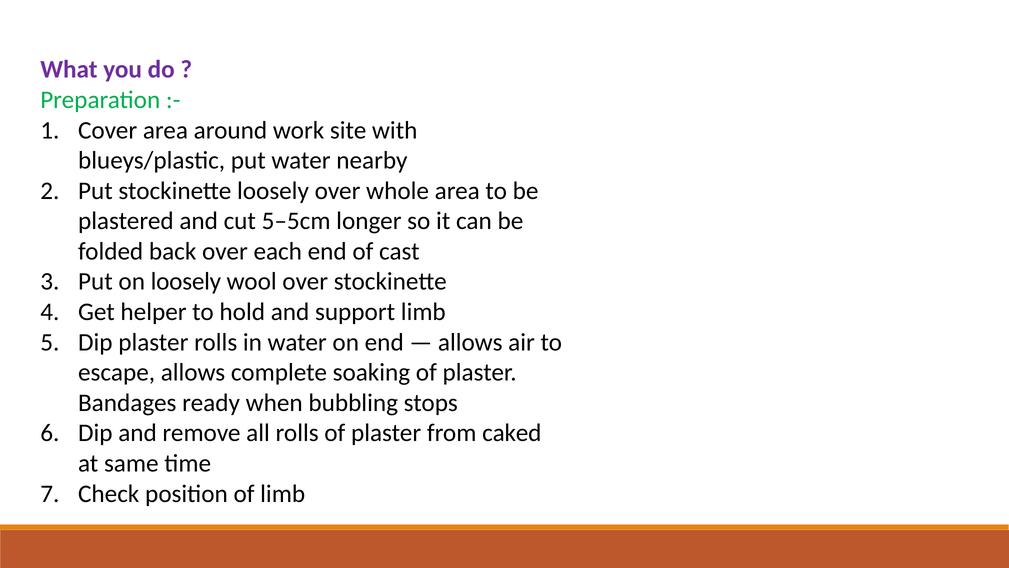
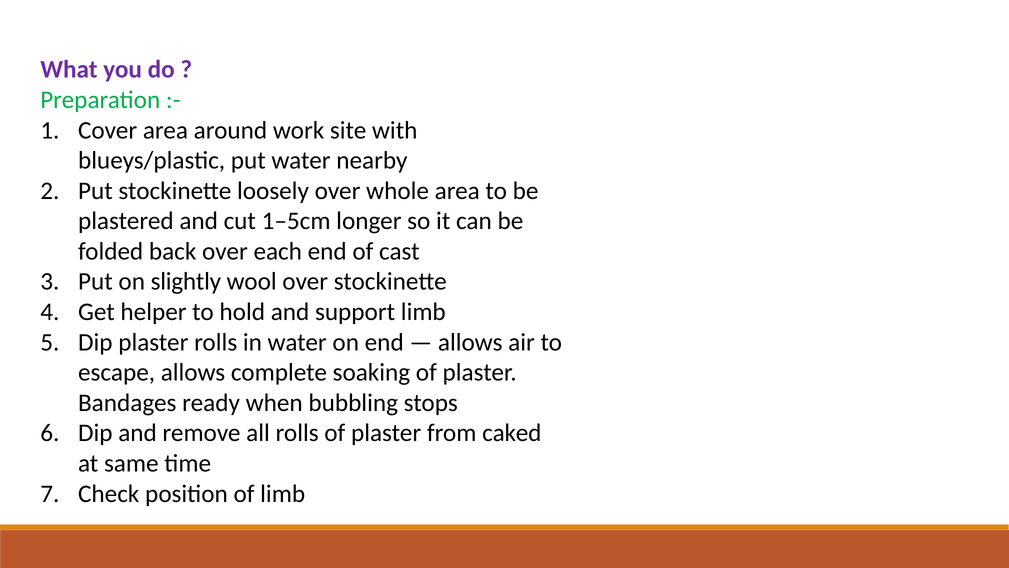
5–5cm: 5–5cm -> 1–5cm
on loosely: loosely -> slightly
